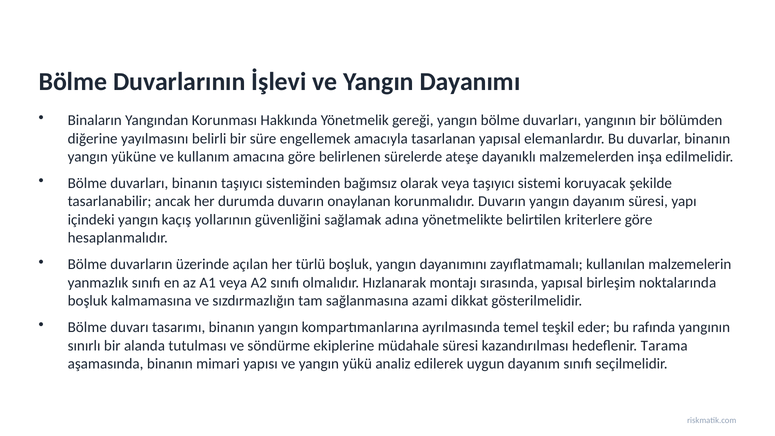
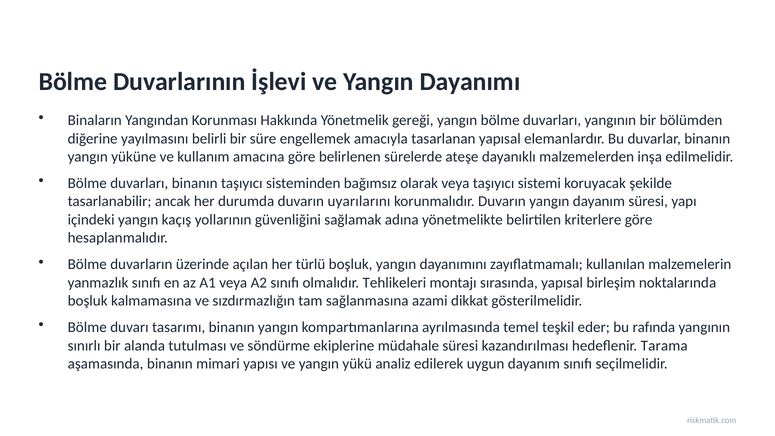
onaylanan: onaylanan -> uyarılarını
Hızlanarak: Hızlanarak -> Tehlikeleri
